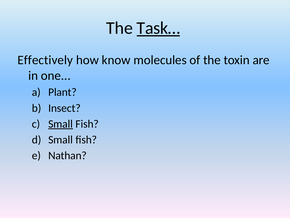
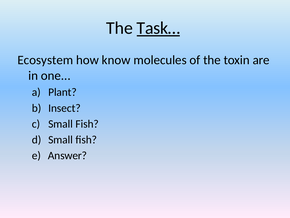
Effectively: Effectively -> Ecosystem
Small at (61, 124) underline: present -> none
Nathan: Nathan -> Answer
